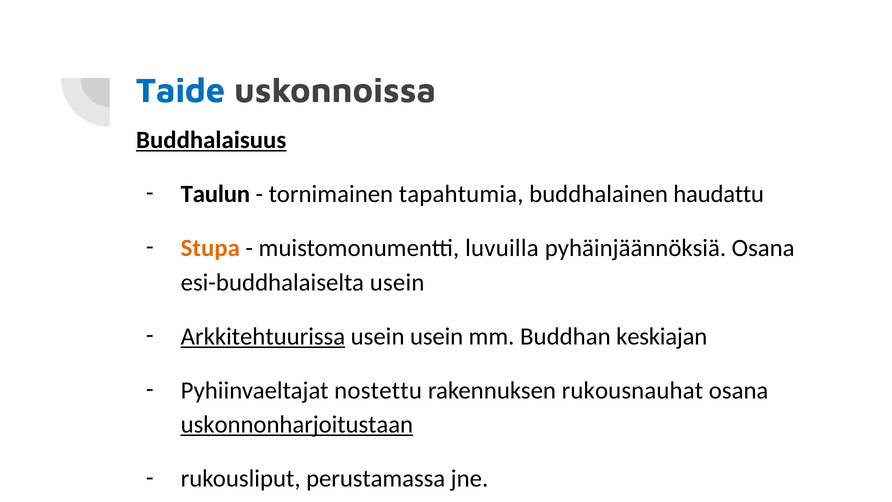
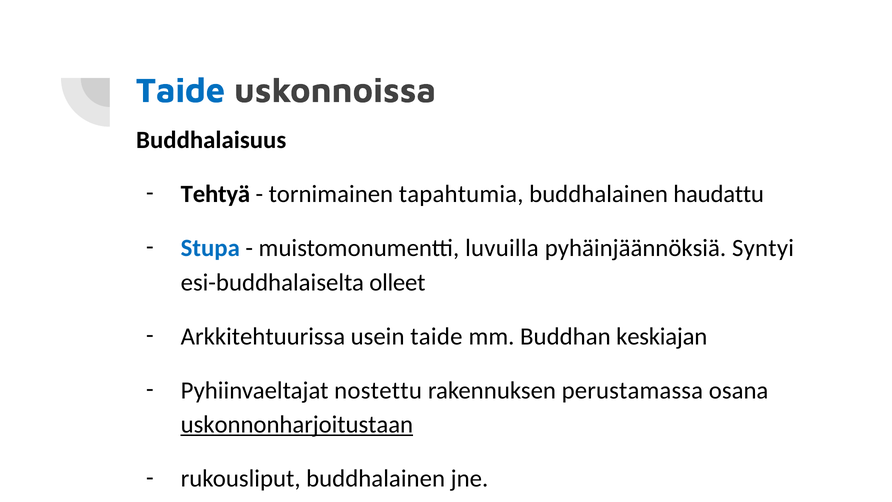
Buddhalaisuus underline: present -> none
Taulun: Taulun -> Tehtyä
Stupa colour: orange -> blue
pyhäinjäännöksiä Osana: Osana -> Syntyi
esi-buddhalaiselta usein: usein -> olleet
Arkkitehtuurissa underline: present -> none
usein usein: usein -> taide
rukousnauhat: rukousnauhat -> perustamassa
rukousliput perustamassa: perustamassa -> buddhalainen
